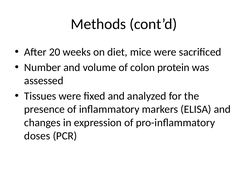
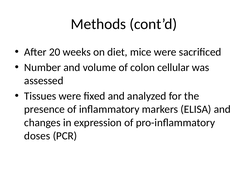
protein: protein -> cellular
